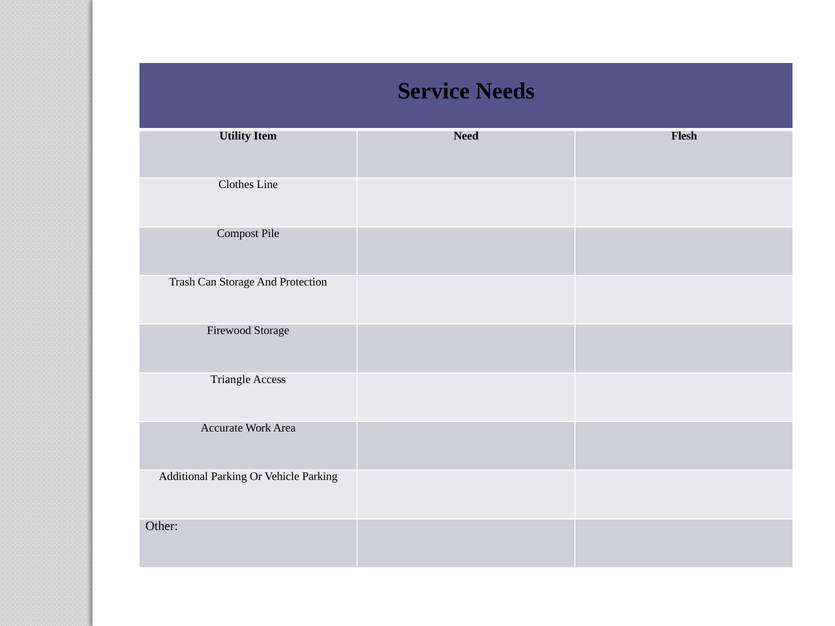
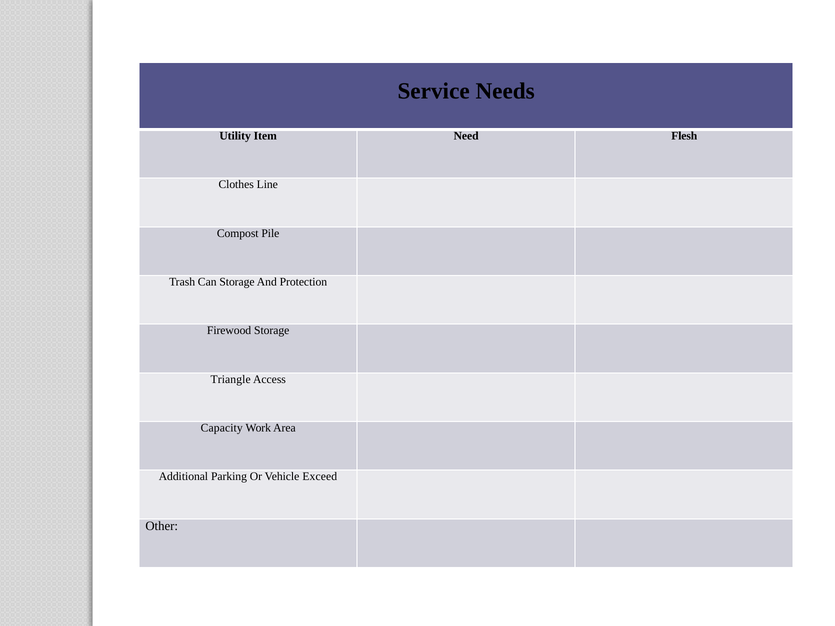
Accurate: Accurate -> Capacity
Vehicle Parking: Parking -> Exceed
